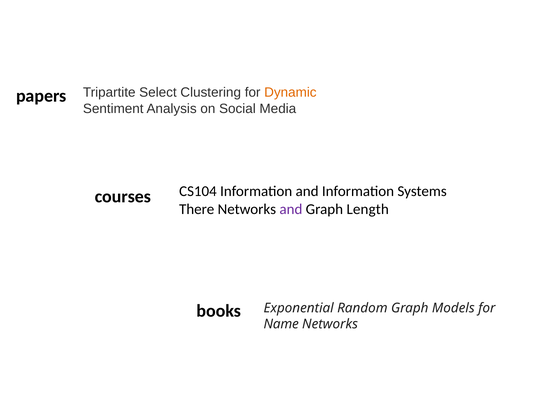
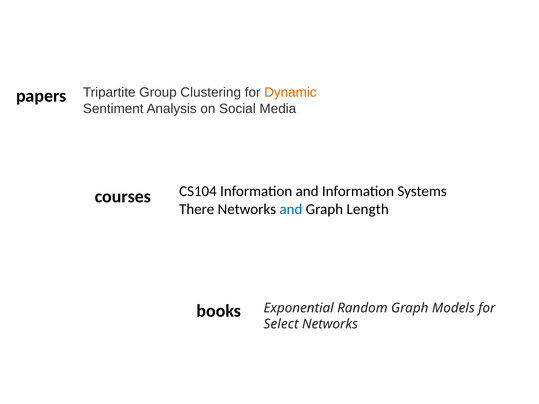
Select: Select -> Group
and at (291, 209) colour: purple -> blue
Name: Name -> Select
